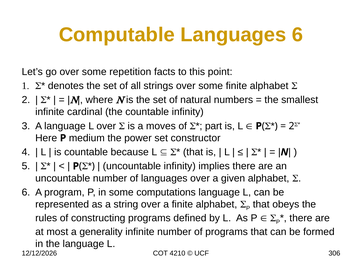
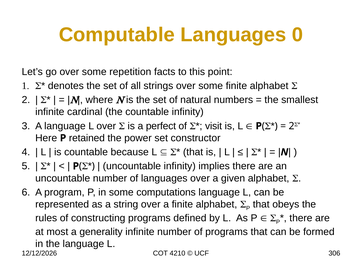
Languages 6: 6 -> 0
moves: moves -> perfect
part: part -> visit
medium: medium -> retained
